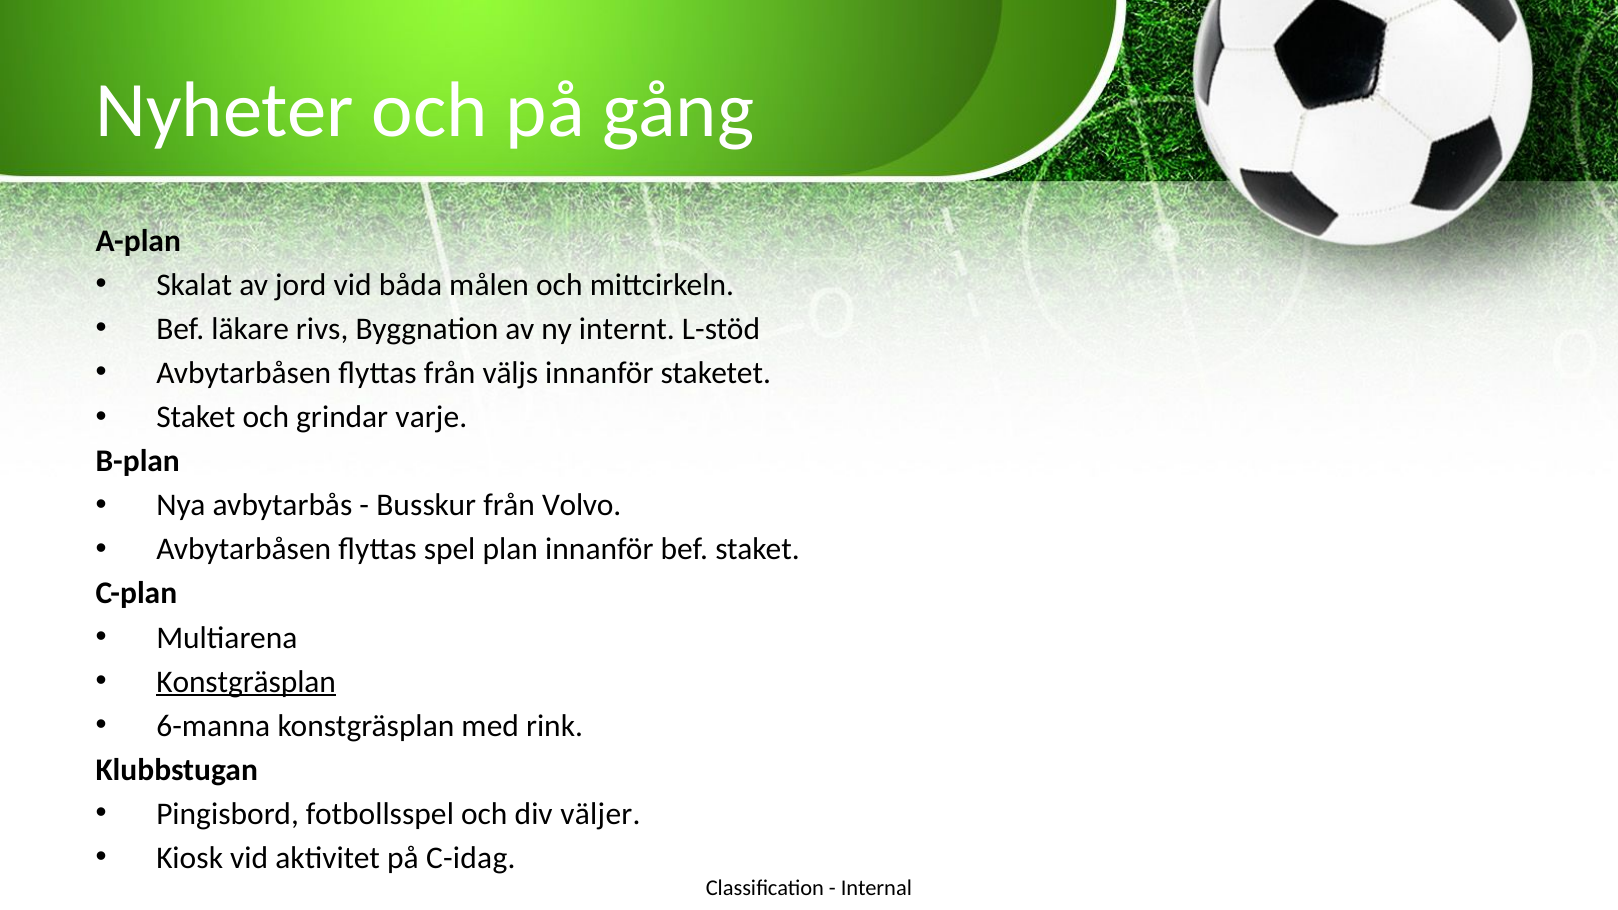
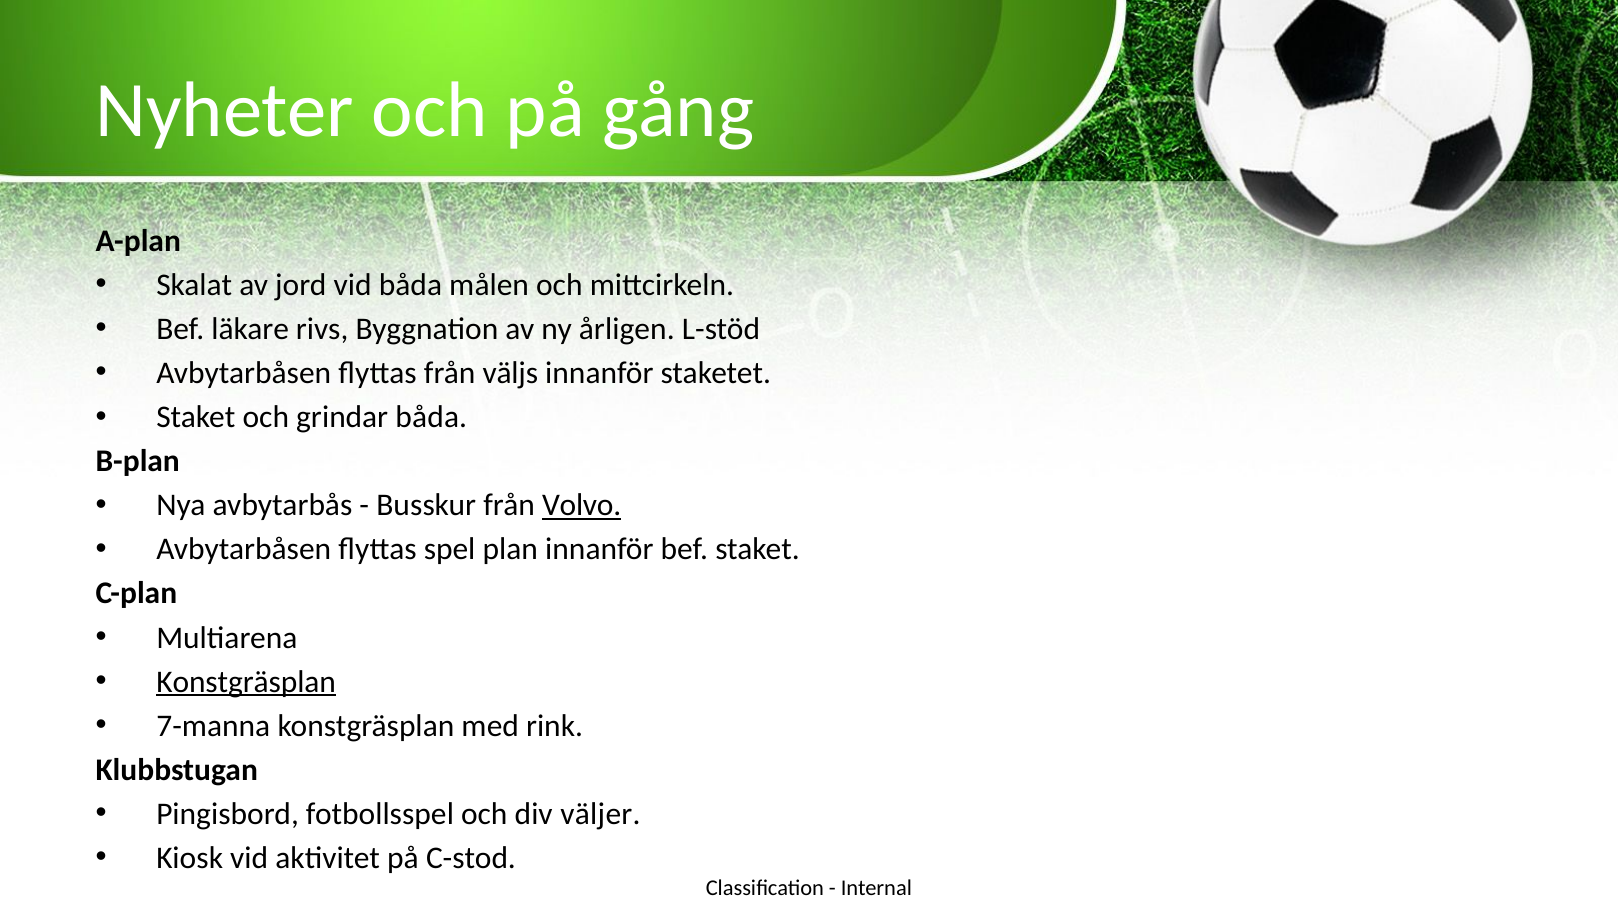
internt: internt -> årligen
grindar varje: varje -> båda
Volvo underline: none -> present
6-manna: 6-manna -> 7-manna
C-idag: C-idag -> C-stod
